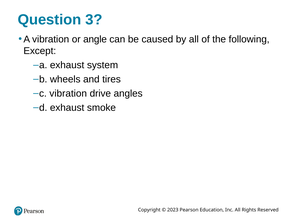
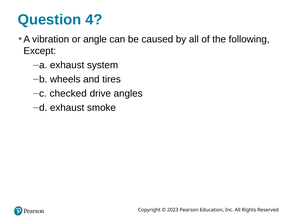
3: 3 -> 4
c vibration: vibration -> checked
